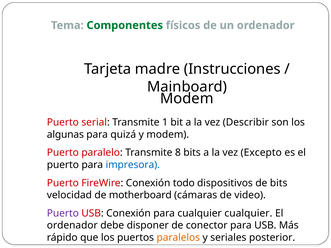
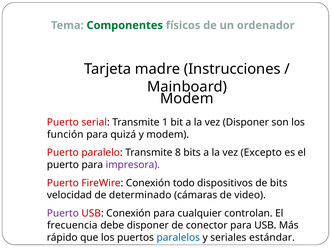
vez Describir: Describir -> Disponer
algunas: algunas -> función
impresora colour: blue -> purple
motherboard: motherboard -> determinado
cualquier cualquier: cualquier -> controlan
ordenador at (72, 226): ordenador -> frecuencia
paralelos colour: orange -> blue
posterior: posterior -> estándar
